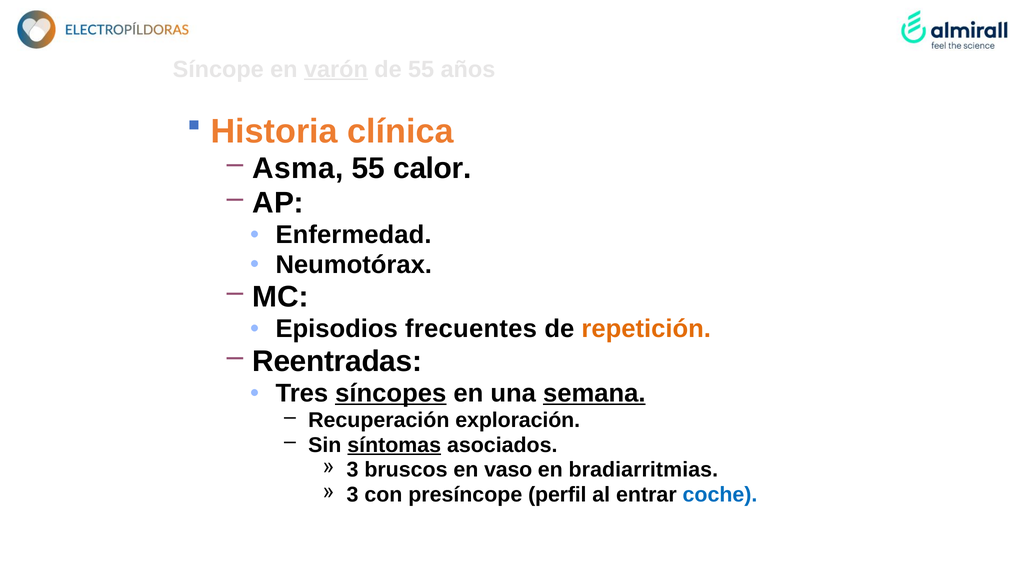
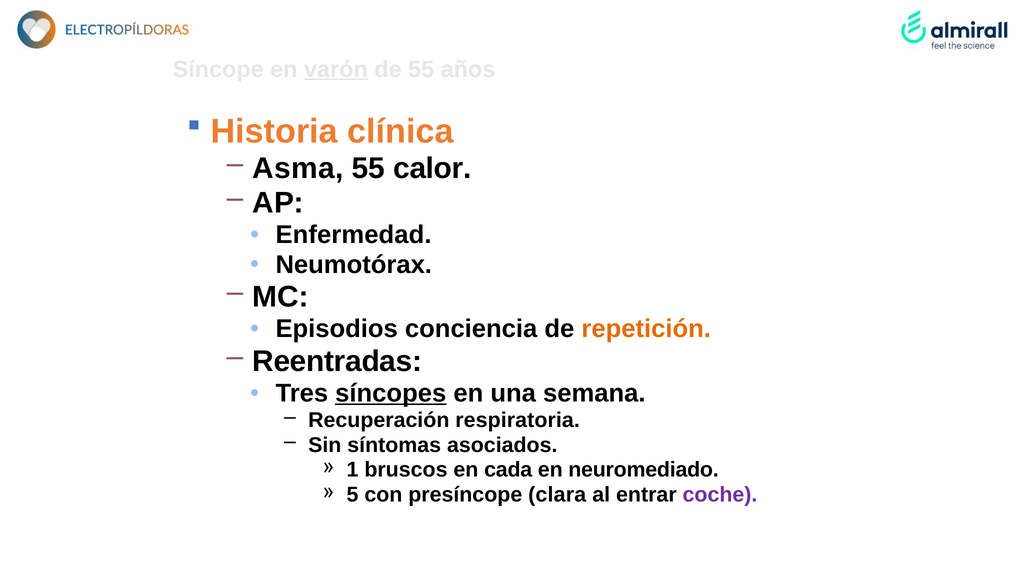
frecuentes: frecuentes -> conciencia
semana underline: present -> none
exploración: exploración -> respiratoria
síntomas underline: present -> none
3 at (353, 470): 3 -> 1
vaso: vaso -> cada
bradiarritmias: bradiarritmias -> neuromediado
3 at (353, 495): 3 -> 5
perfil: perfil -> clara
coche colour: blue -> purple
